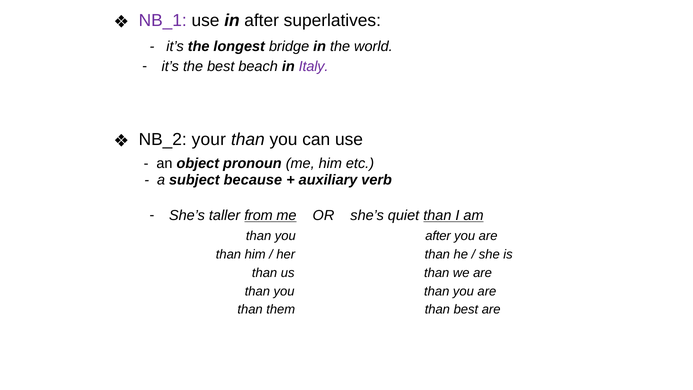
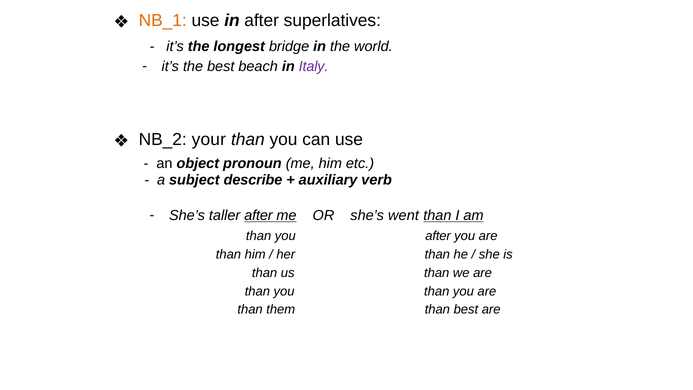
NB_1 colour: purple -> orange
because: because -> describe
taller from: from -> after
quiet: quiet -> went
